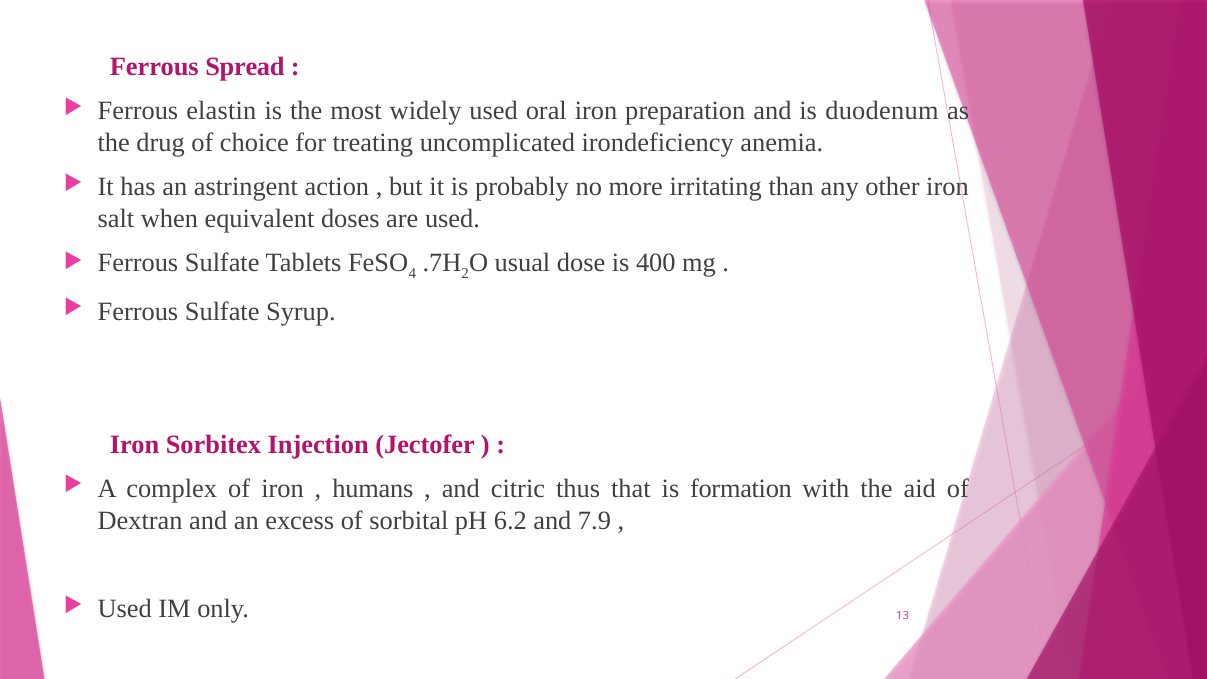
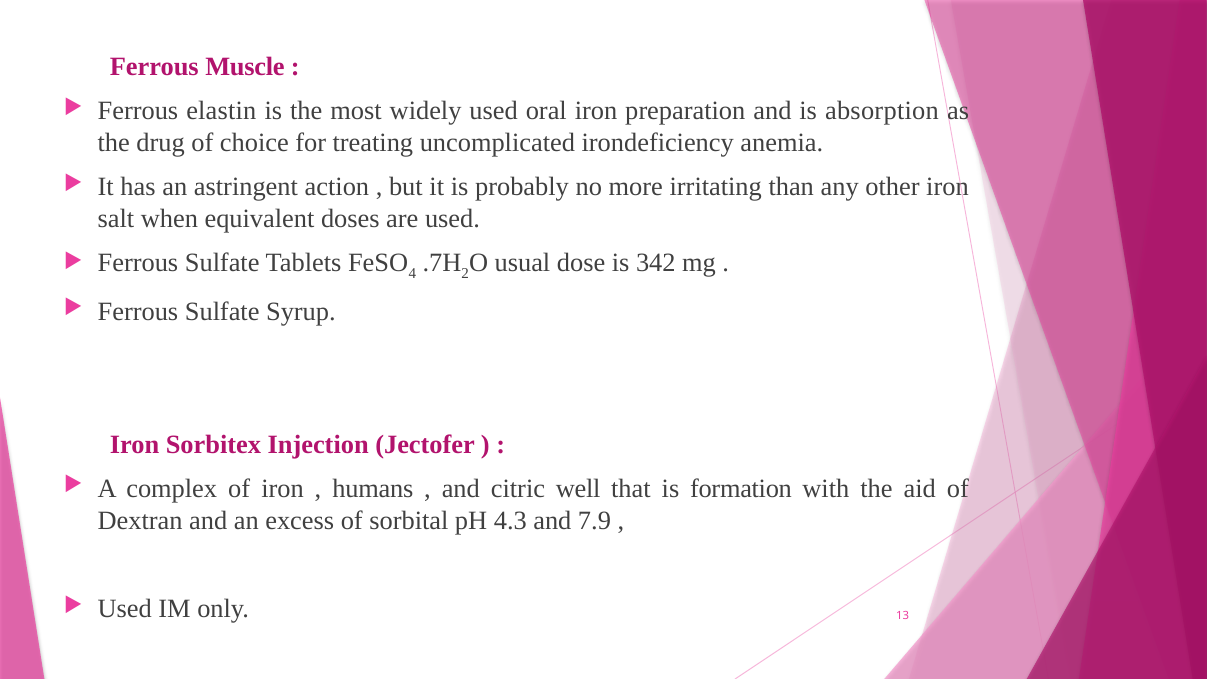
Spread: Spread -> Muscle
duodenum: duodenum -> absorption
400: 400 -> 342
thus: thus -> well
6.2: 6.2 -> 4.3
